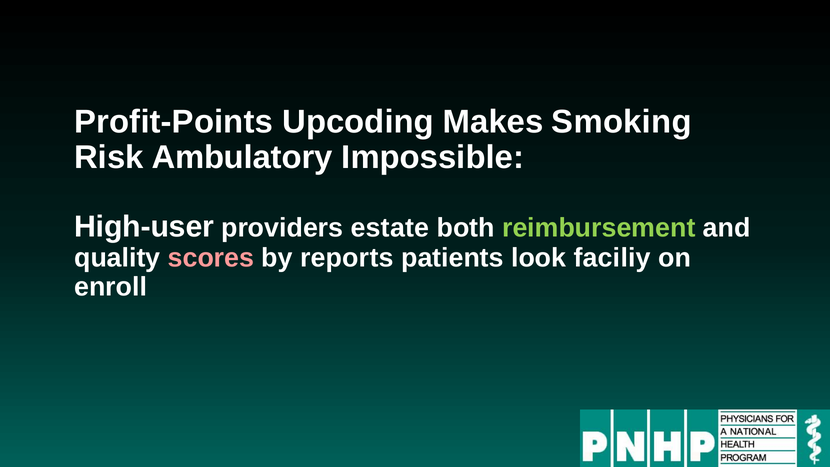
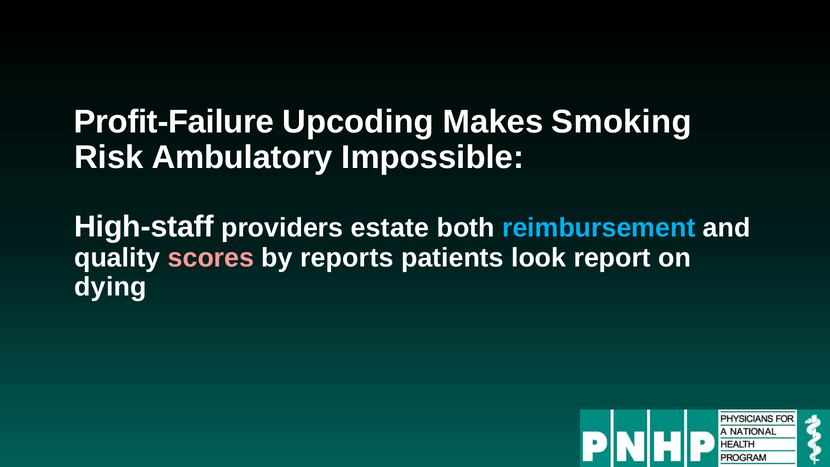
Profit-Points: Profit-Points -> Profit-Failure
High-user: High-user -> High-staff
reimbursement colour: light green -> light blue
faciliy: faciliy -> report
enroll: enroll -> dying
